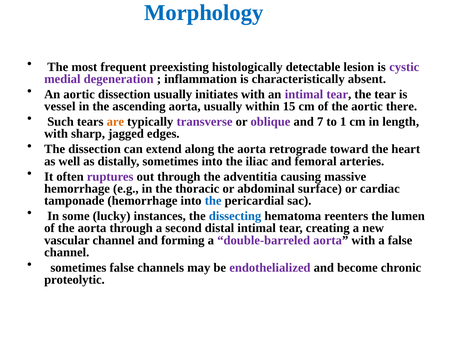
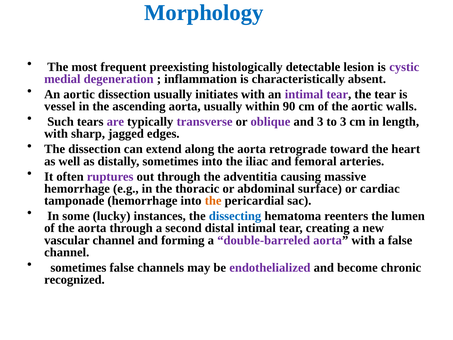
15: 15 -> 90
there: there -> walls
are colour: orange -> purple
and 7: 7 -> 3
to 1: 1 -> 3
the at (213, 201) colour: blue -> orange
proteolytic: proteolytic -> recognized
